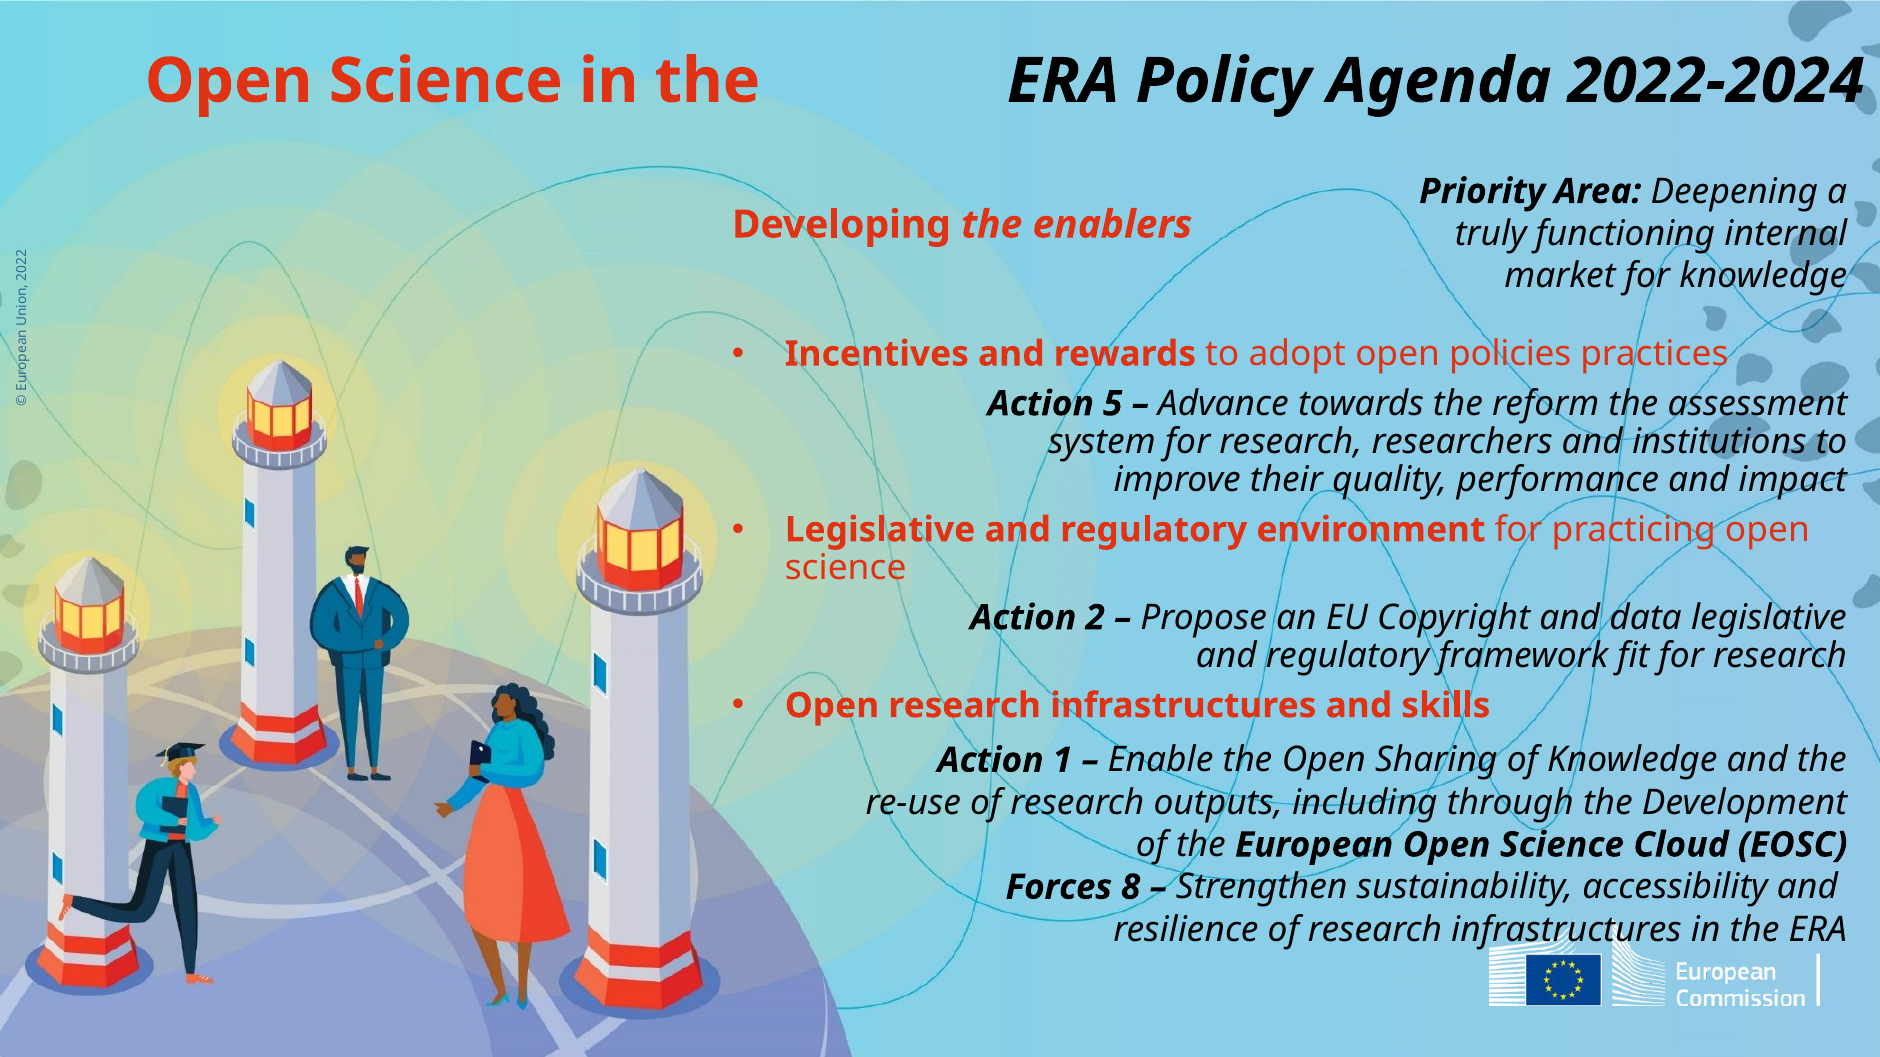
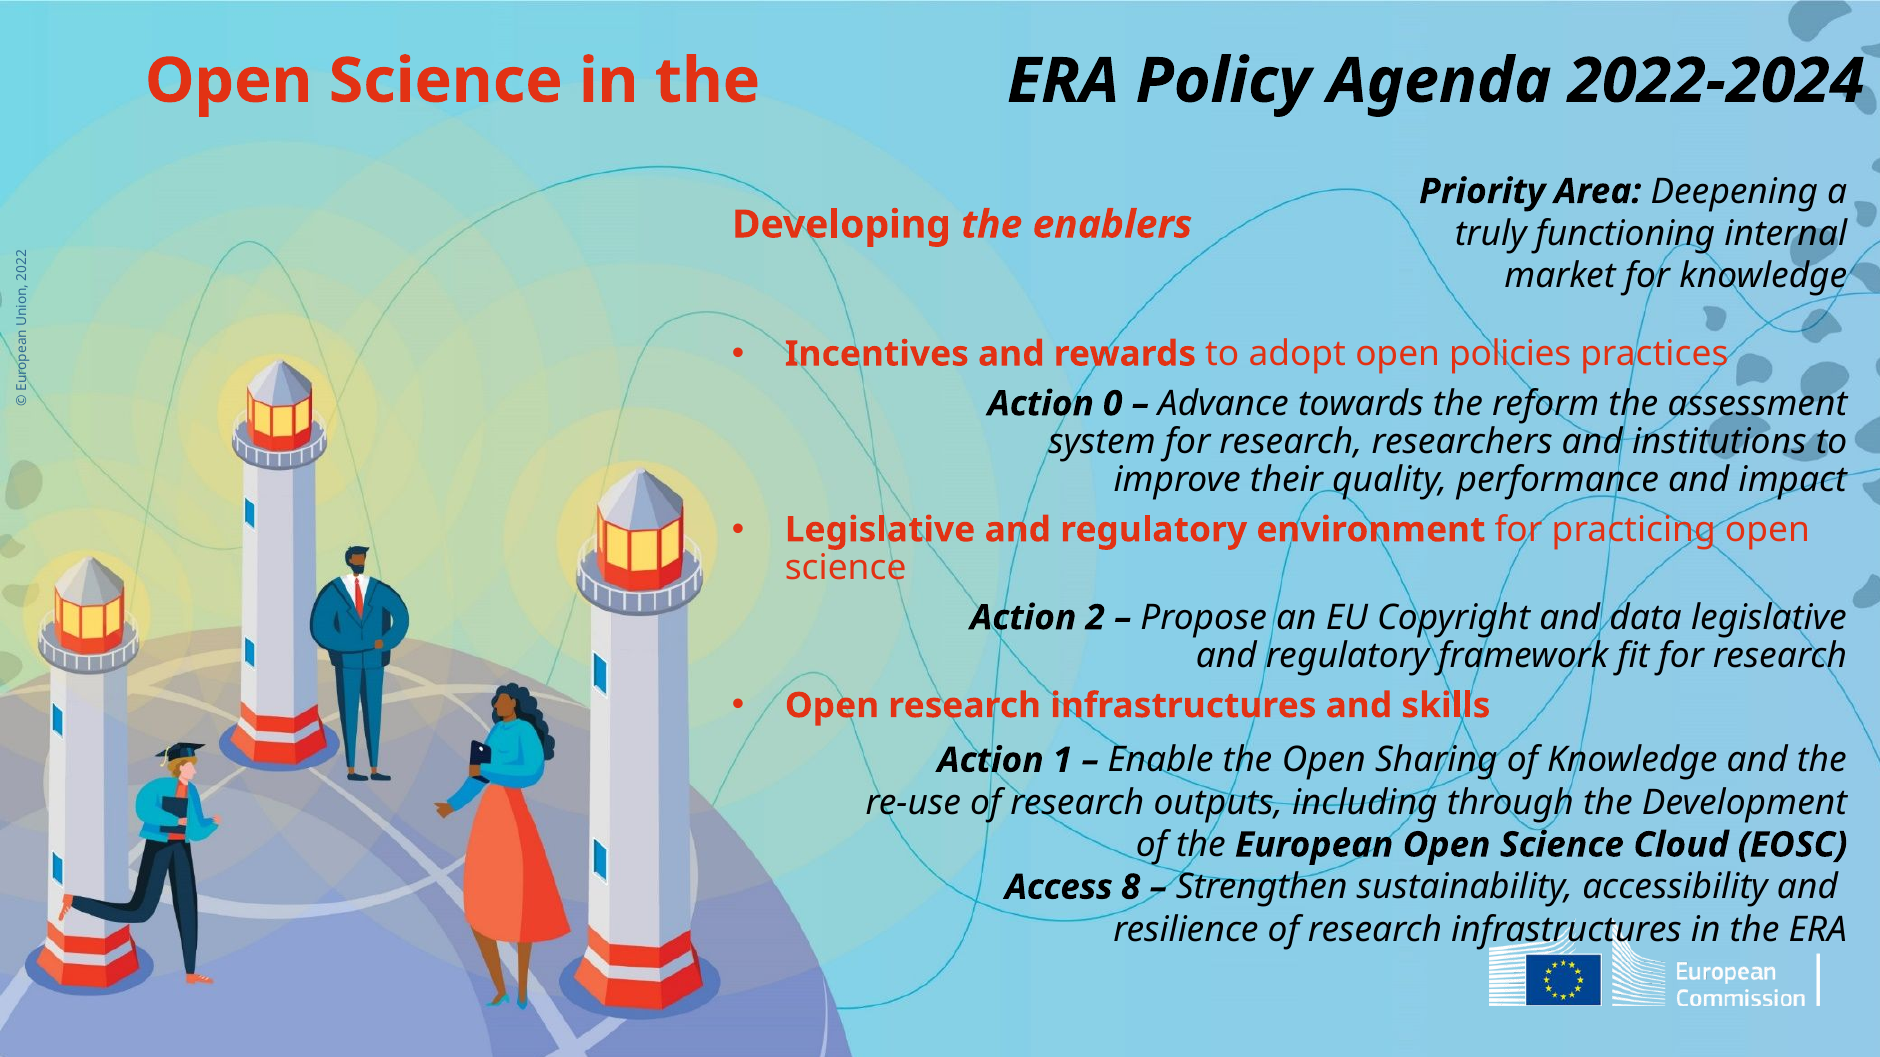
Action 5: 5 -> 0
Forces: Forces -> Access
